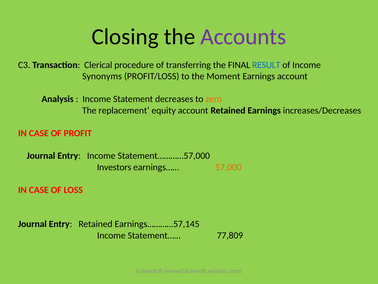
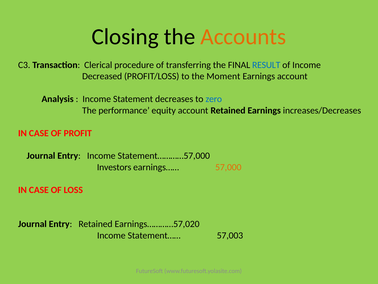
Accounts colour: purple -> orange
Synonyms: Synonyms -> Decreased
zero colour: orange -> blue
replacement: replacement -> performance
Earnings…………57,145: Earnings…………57,145 -> Earnings…………57,020
77,809: 77,809 -> 57,003
